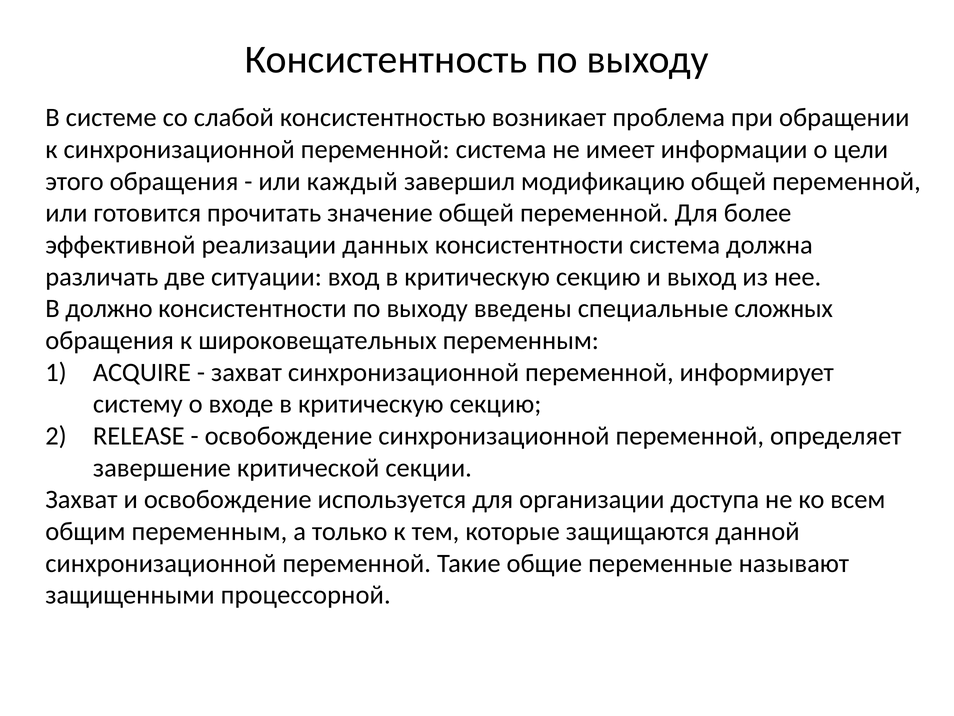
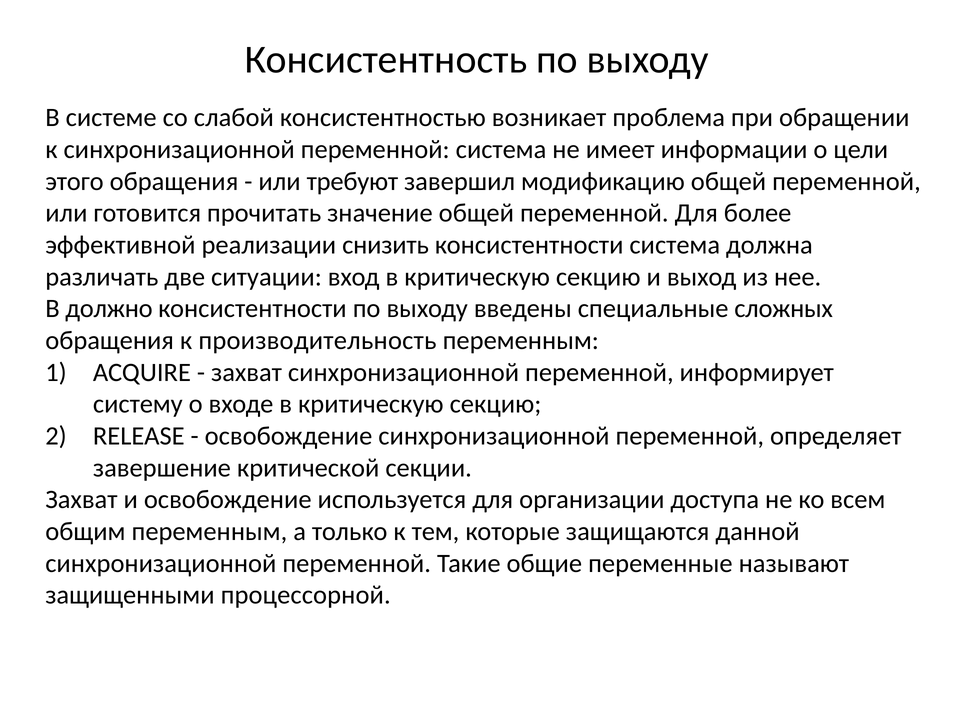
каждый: каждый -> требуют
данных: данных -> снизить
широковещательных: широковещательных -> производительность
